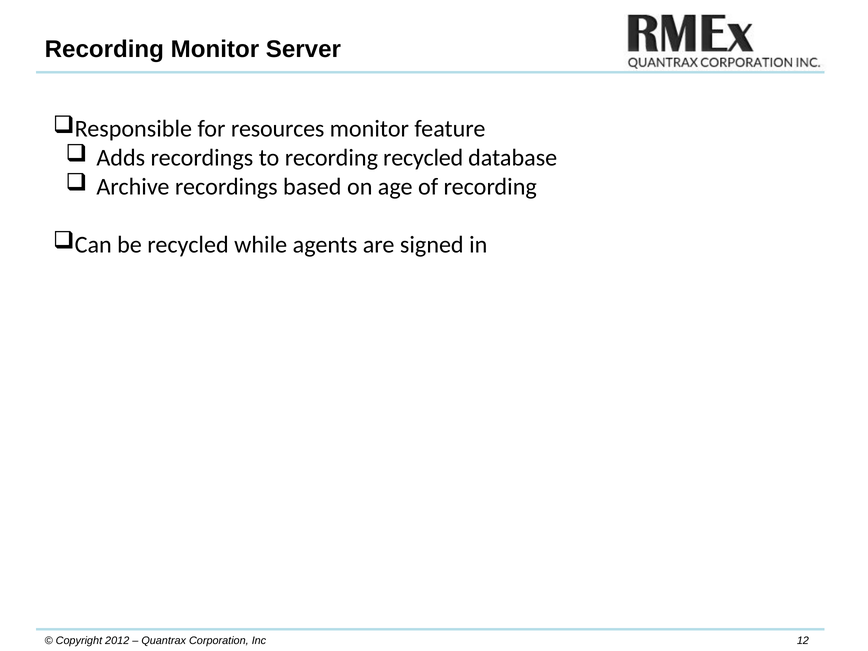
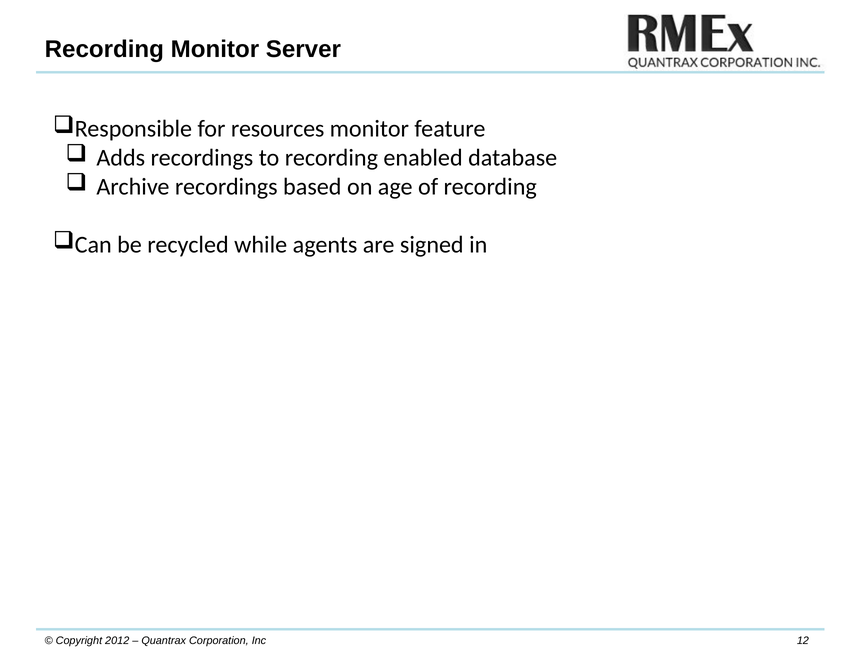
recording recycled: recycled -> enabled
